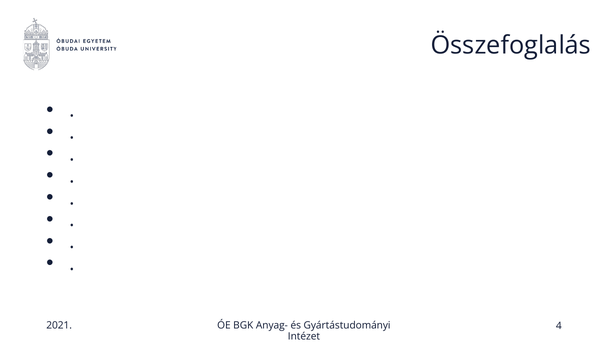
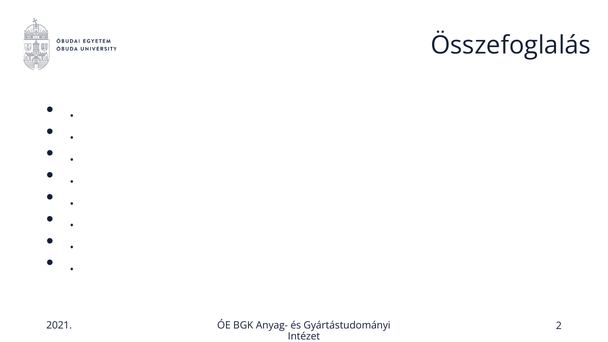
4: 4 -> 2
